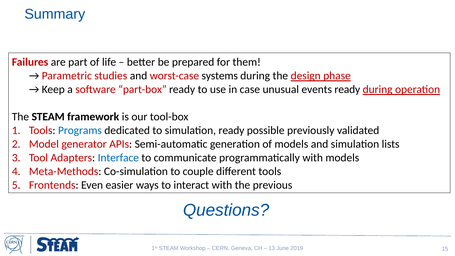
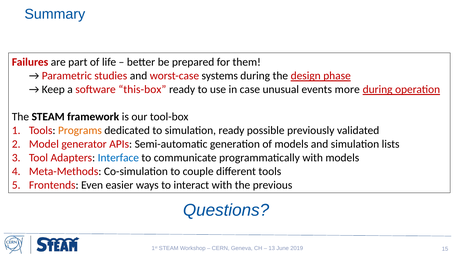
part-box: part-box -> this-box
events ready: ready -> more
Programs colour: blue -> orange
